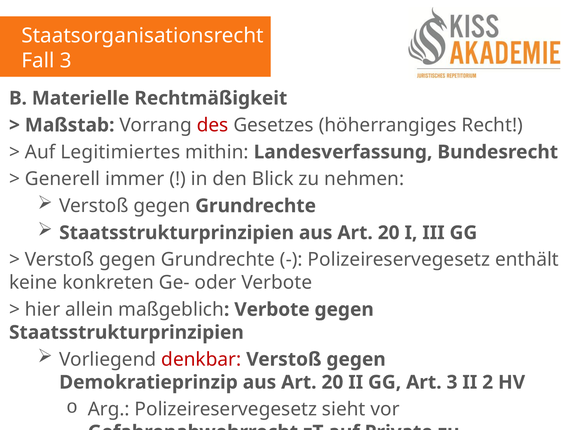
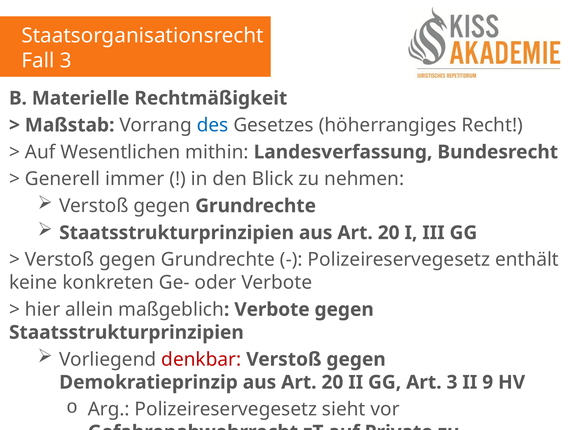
des colour: red -> blue
Legitimiertes: Legitimiertes -> Wesentlichen
2: 2 -> 9
